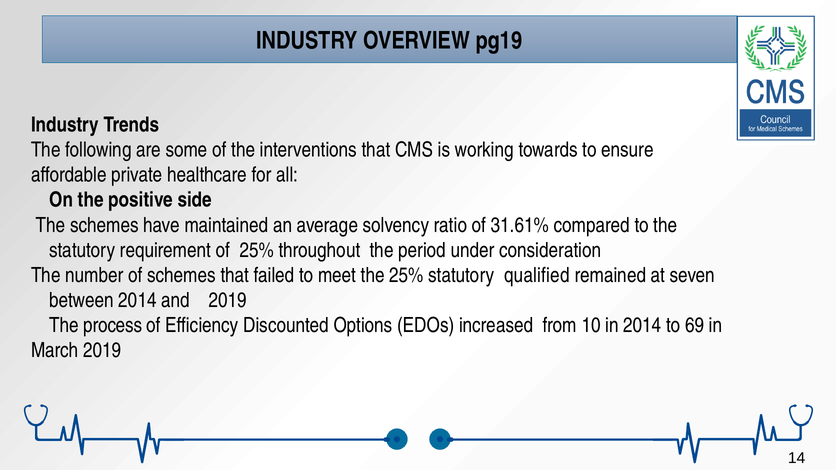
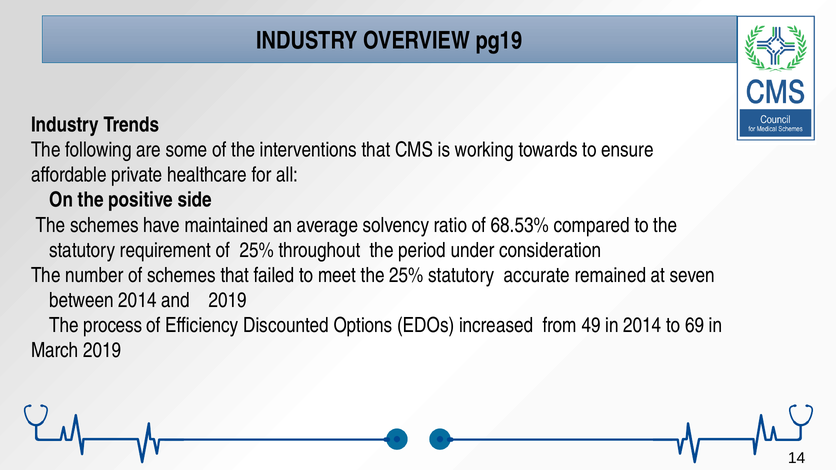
31.61%: 31.61% -> 68.53%
qualified: qualified -> accurate
from 10: 10 -> 49
